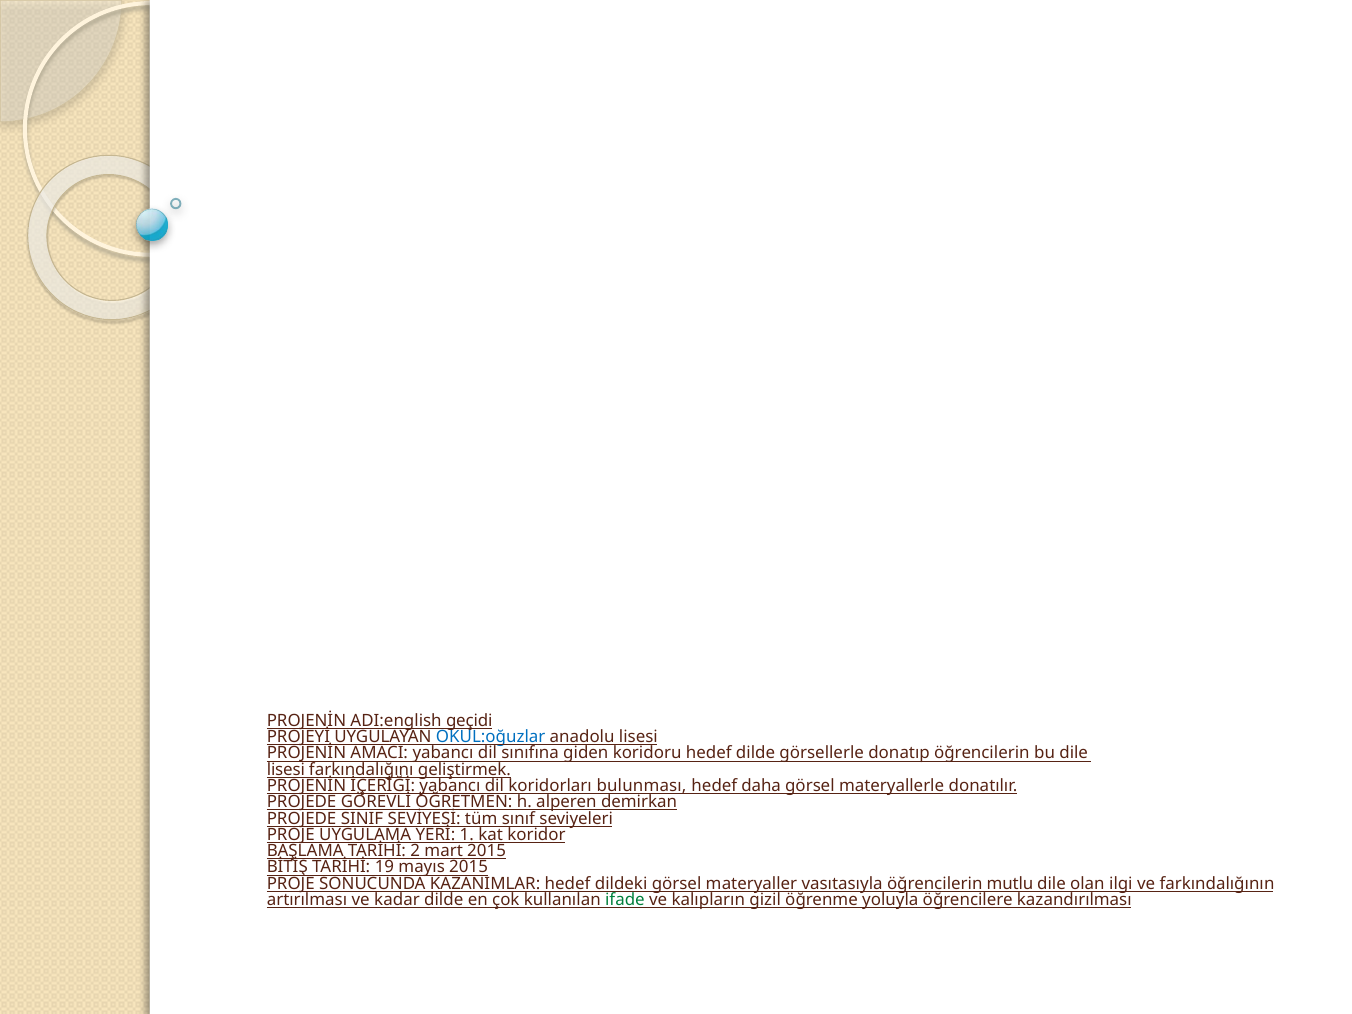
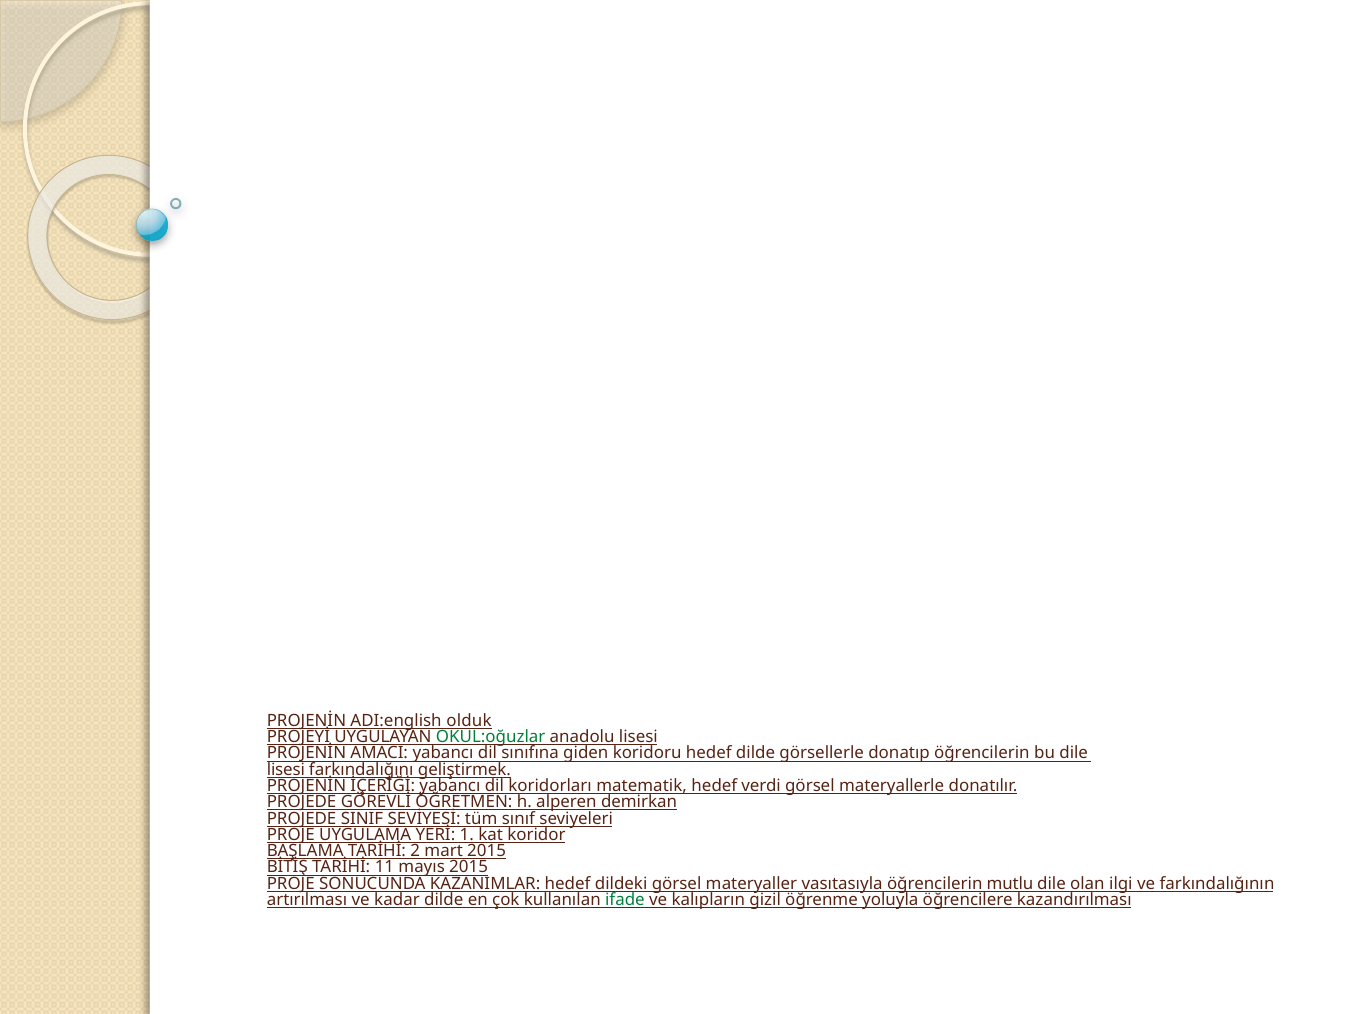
geçidi: geçidi -> olduk
OKUL:oğuzlar colour: blue -> green
bulunması: bulunması -> matematik
daha: daha -> verdi
19: 19 -> 11
